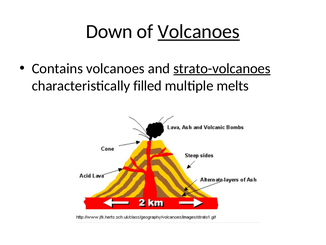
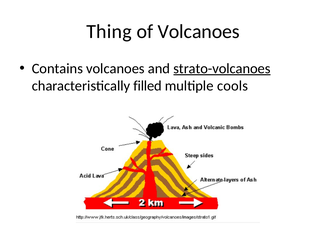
Down: Down -> Thing
Volcanoes at (199, 32) underline: present -> none
melts: melts -> cools
